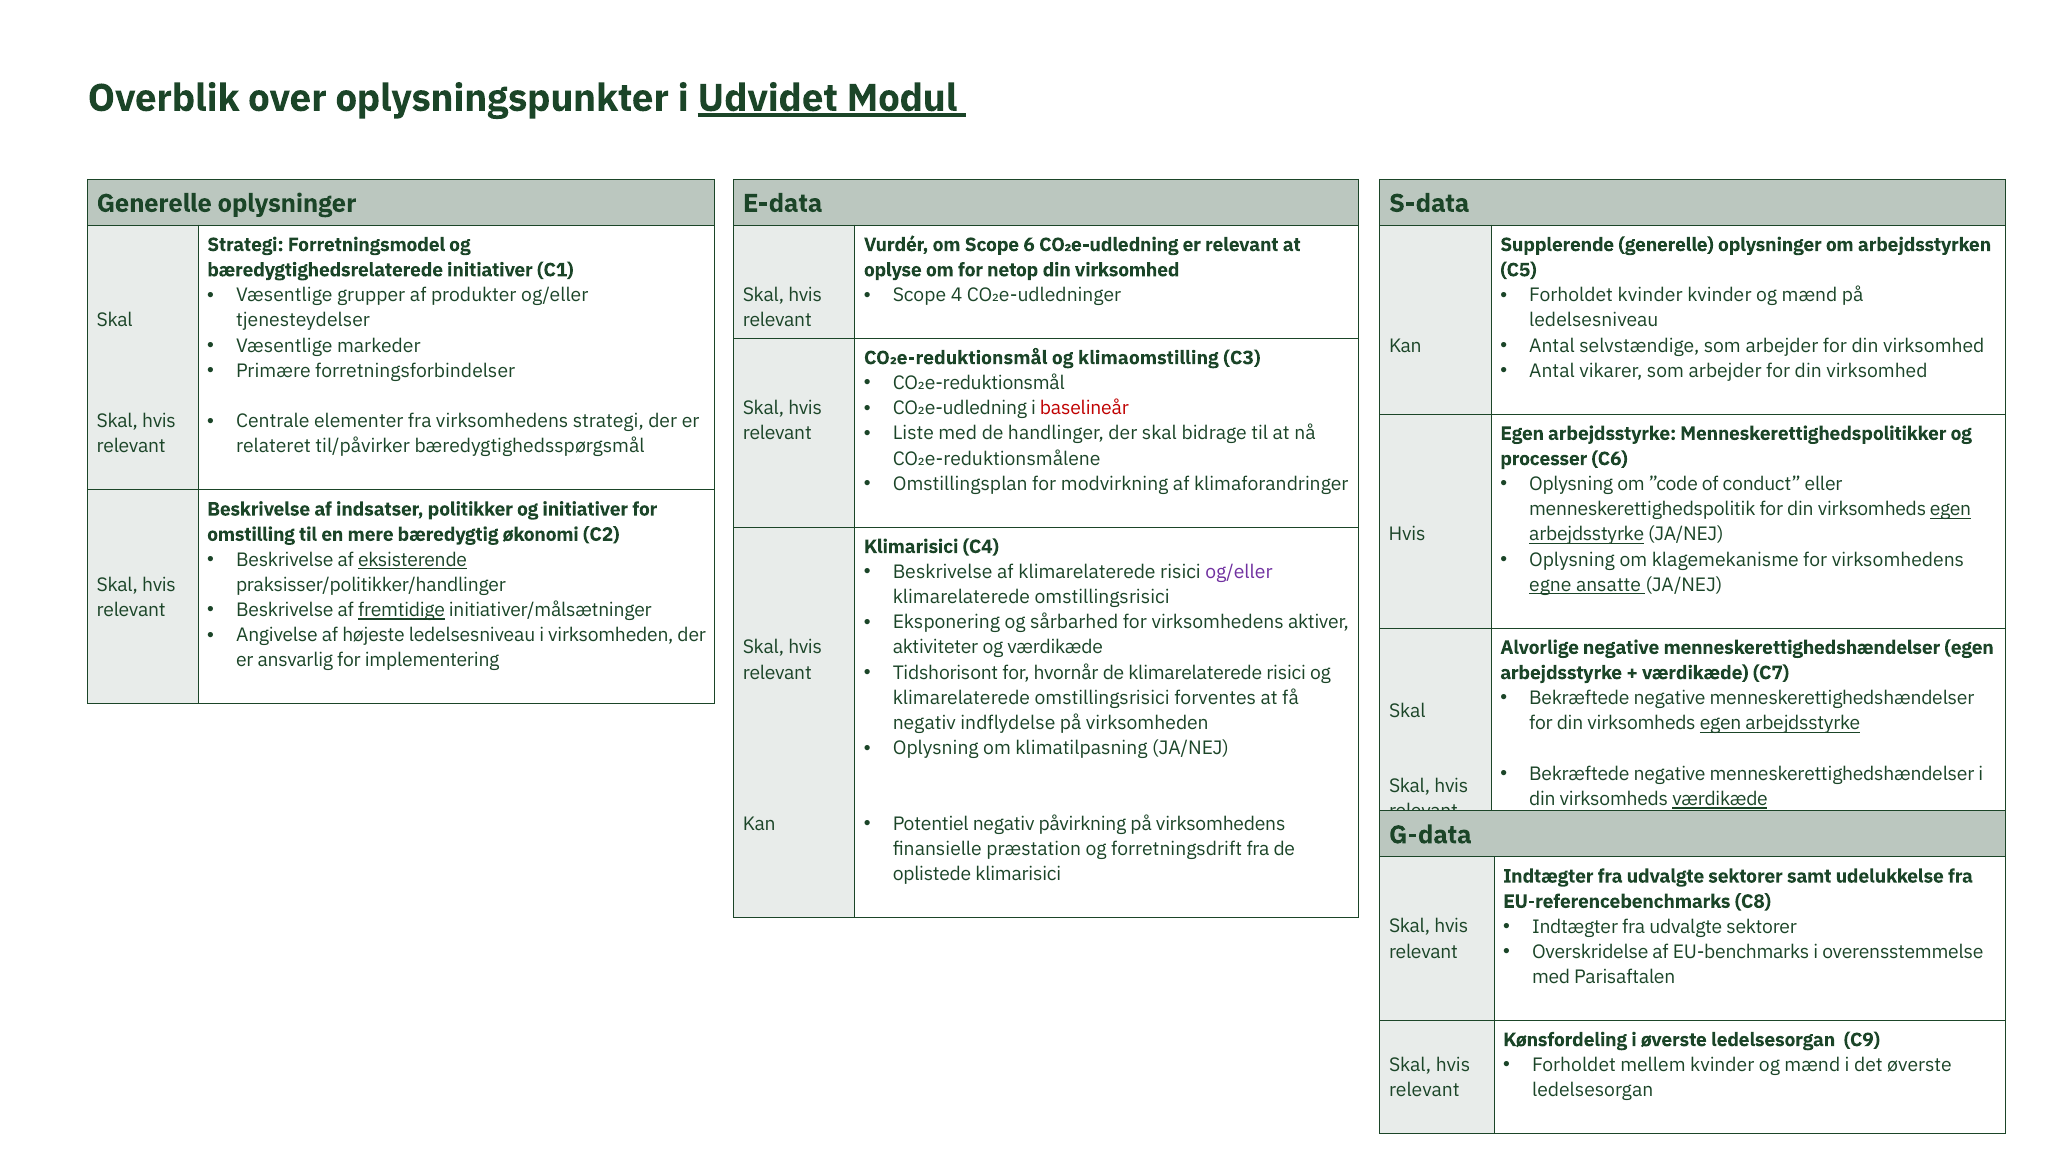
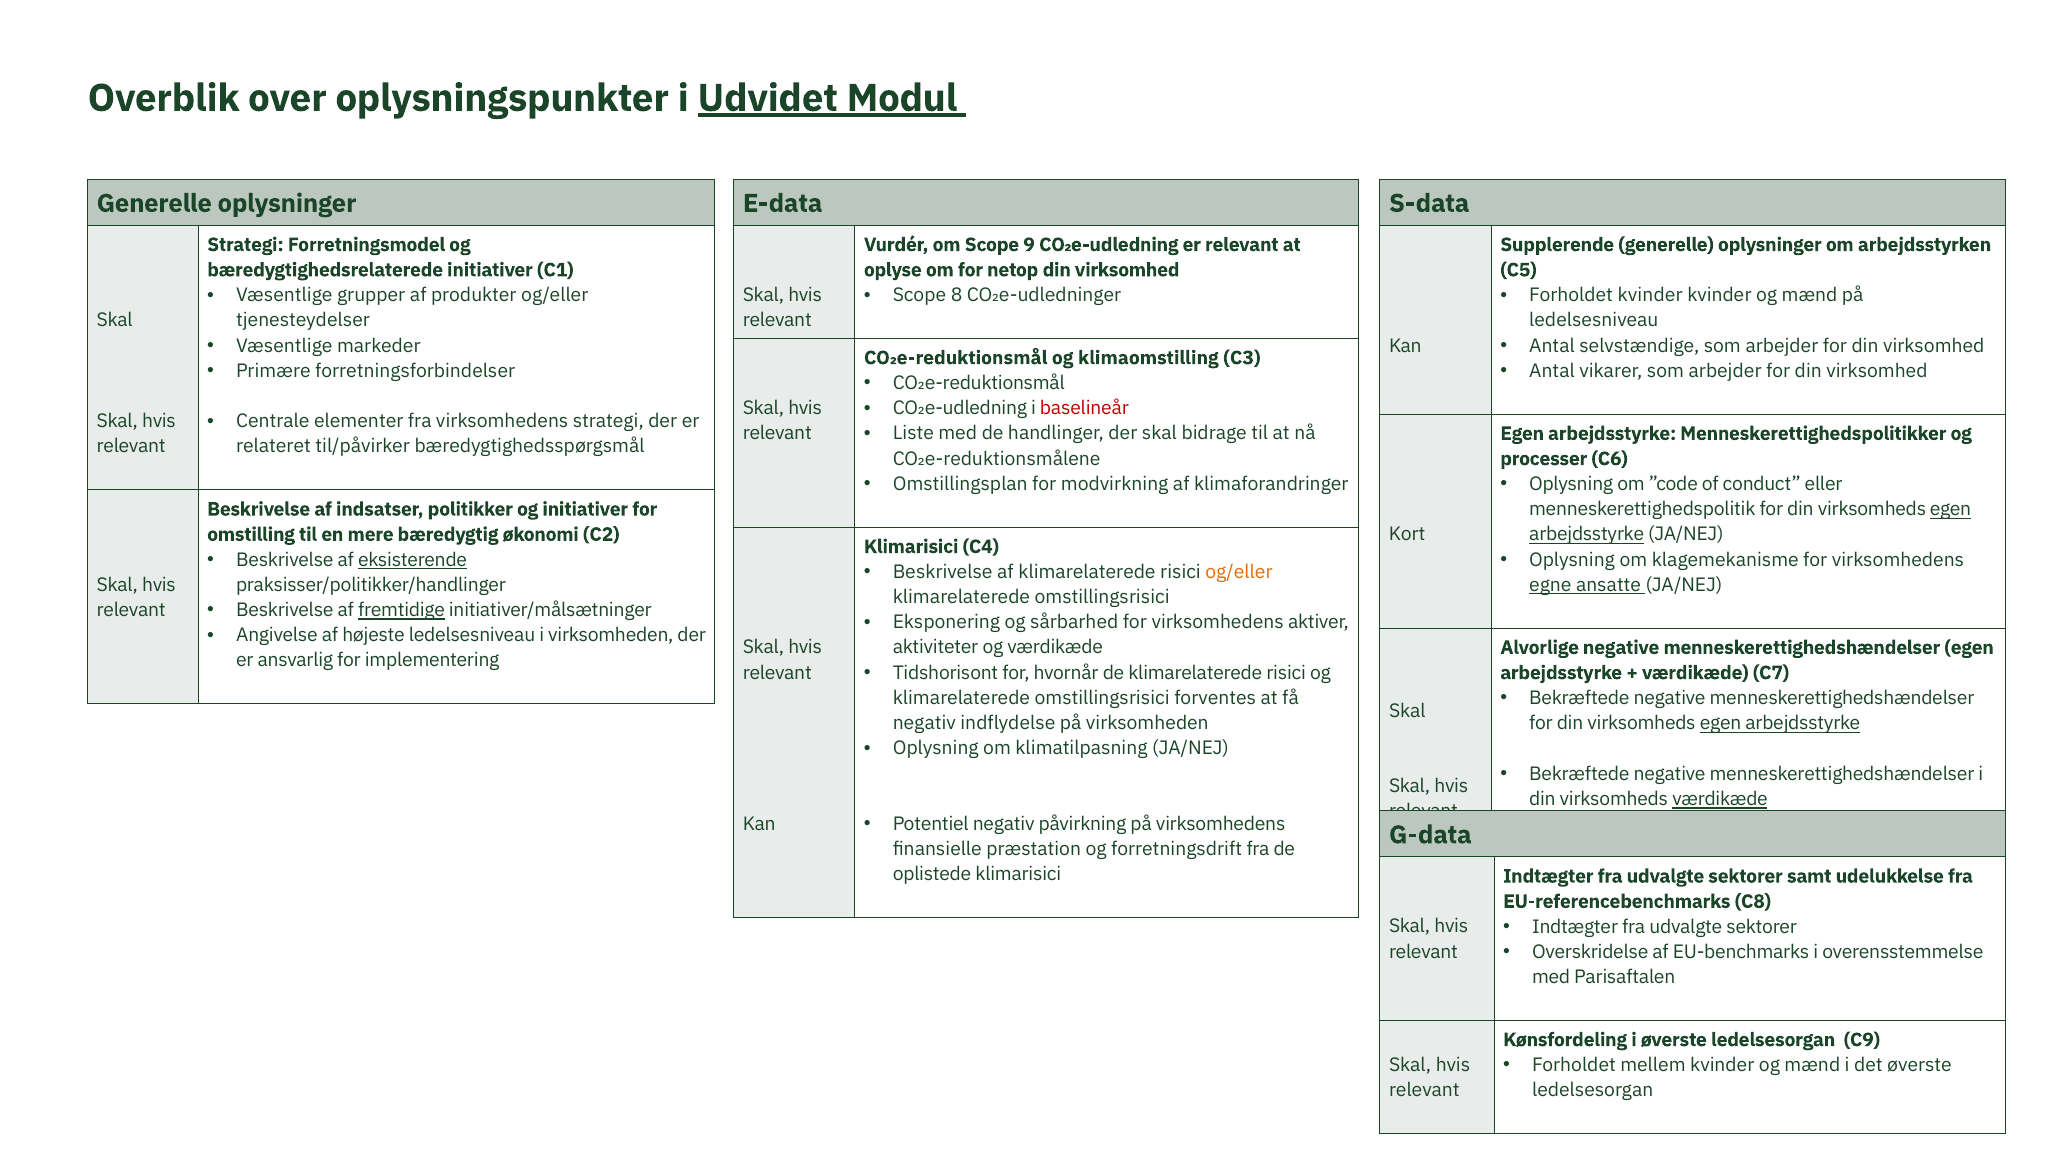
6: 6 -> 9
4: 4 -> 8
Hvis at (1407, 535): Hvis -> Kort
og/eller at (1239, 572) colour: purple -> orange
